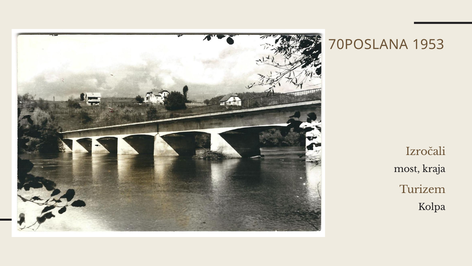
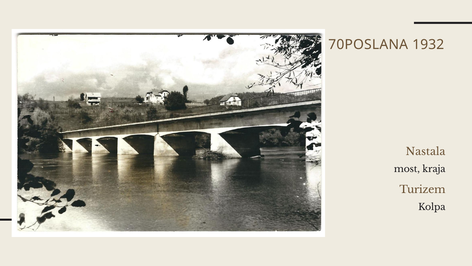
1953: 1953 -> 1932
Izročali: Izročali -> Nastala
